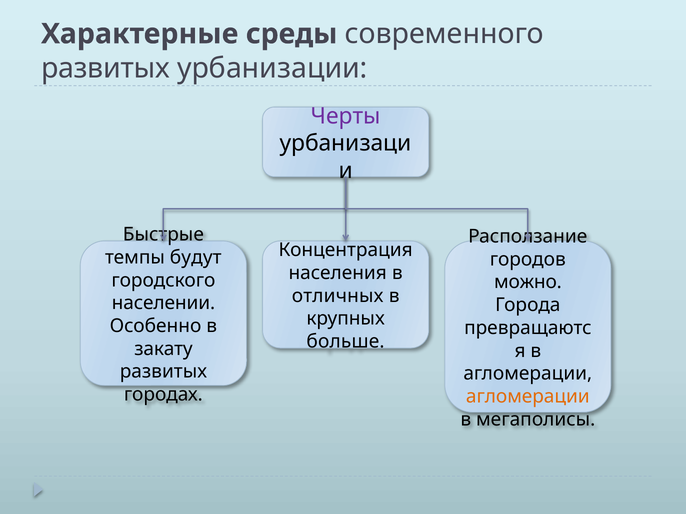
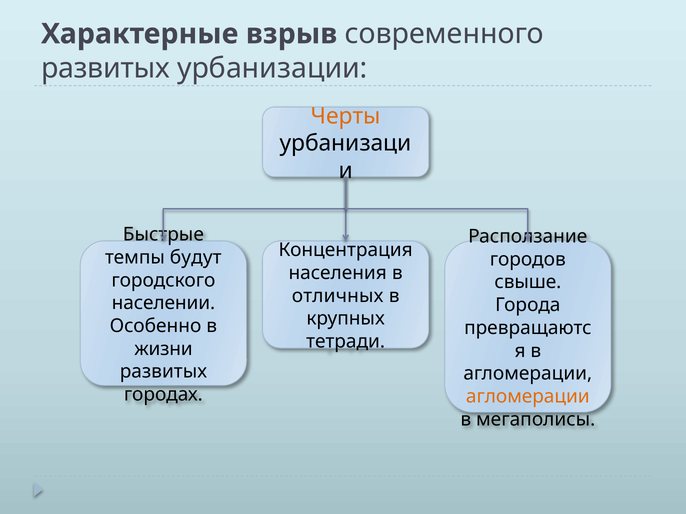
среды: среды -> взрыв
Черты colour: purple -> orange
можно: можно -> свыше
больше: больше -> тетради
закату: закату -> жизни
